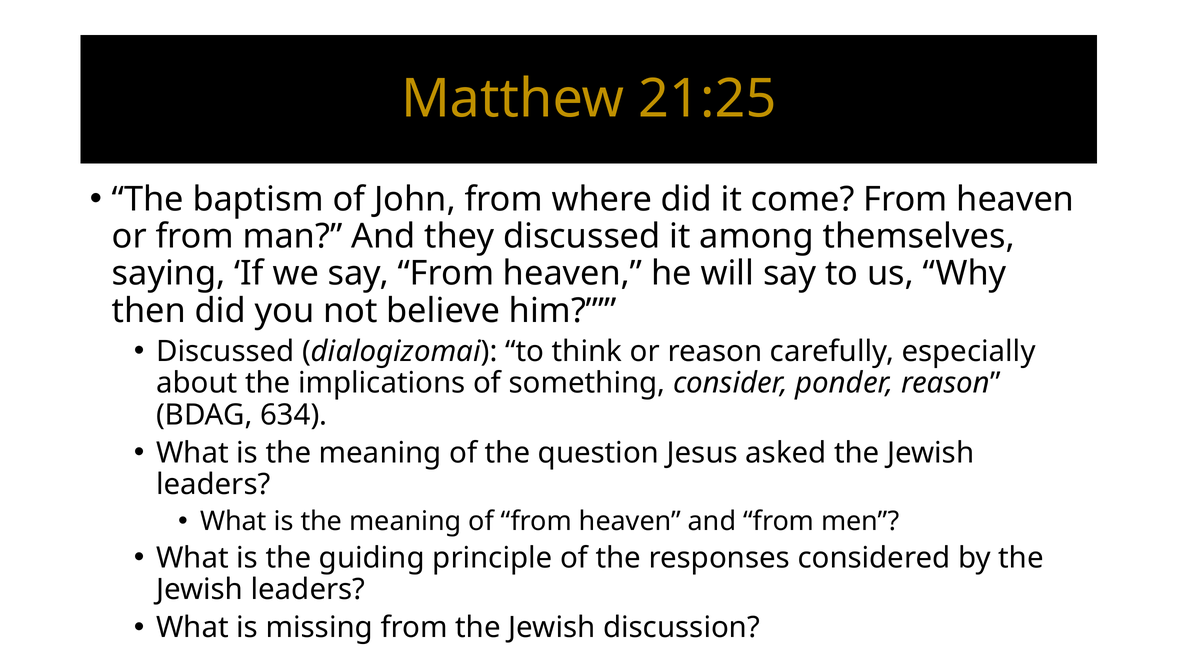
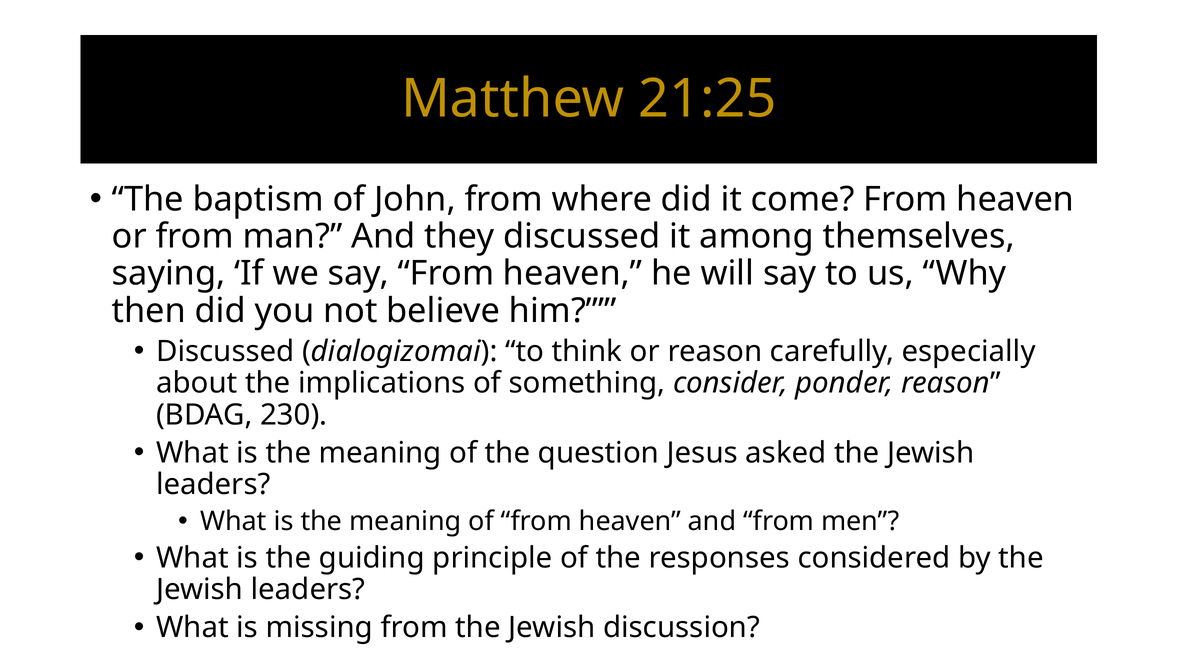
634: 634 -> 230
